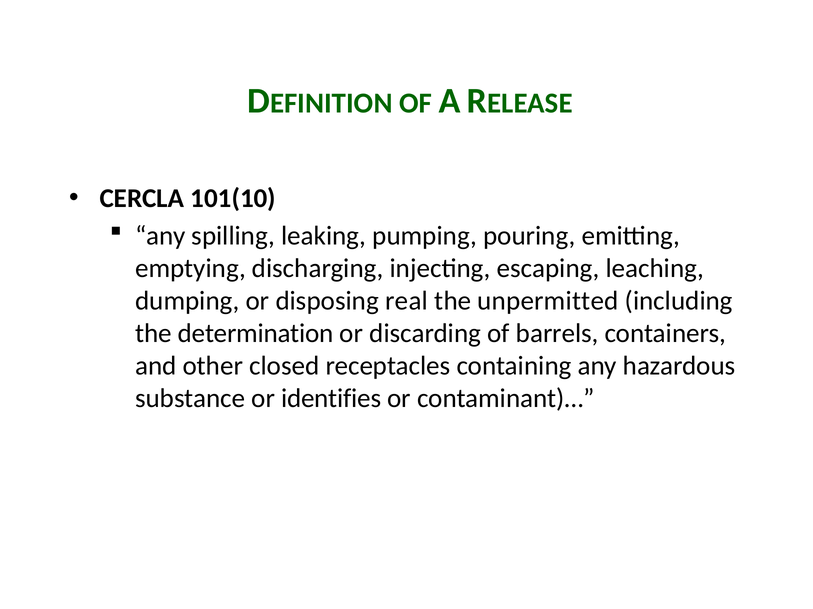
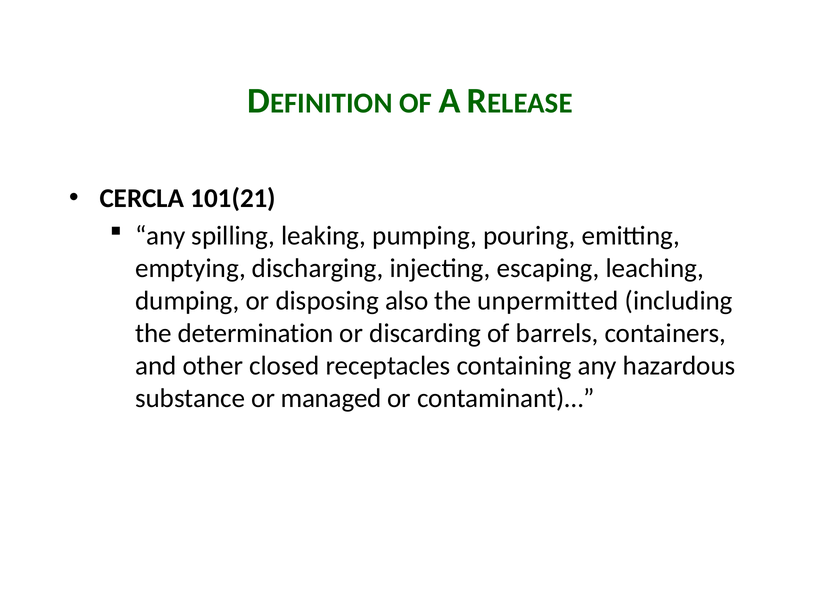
101(10: 101(10 -> 101(21
real: real -> also
identifies: identifies -> managed
